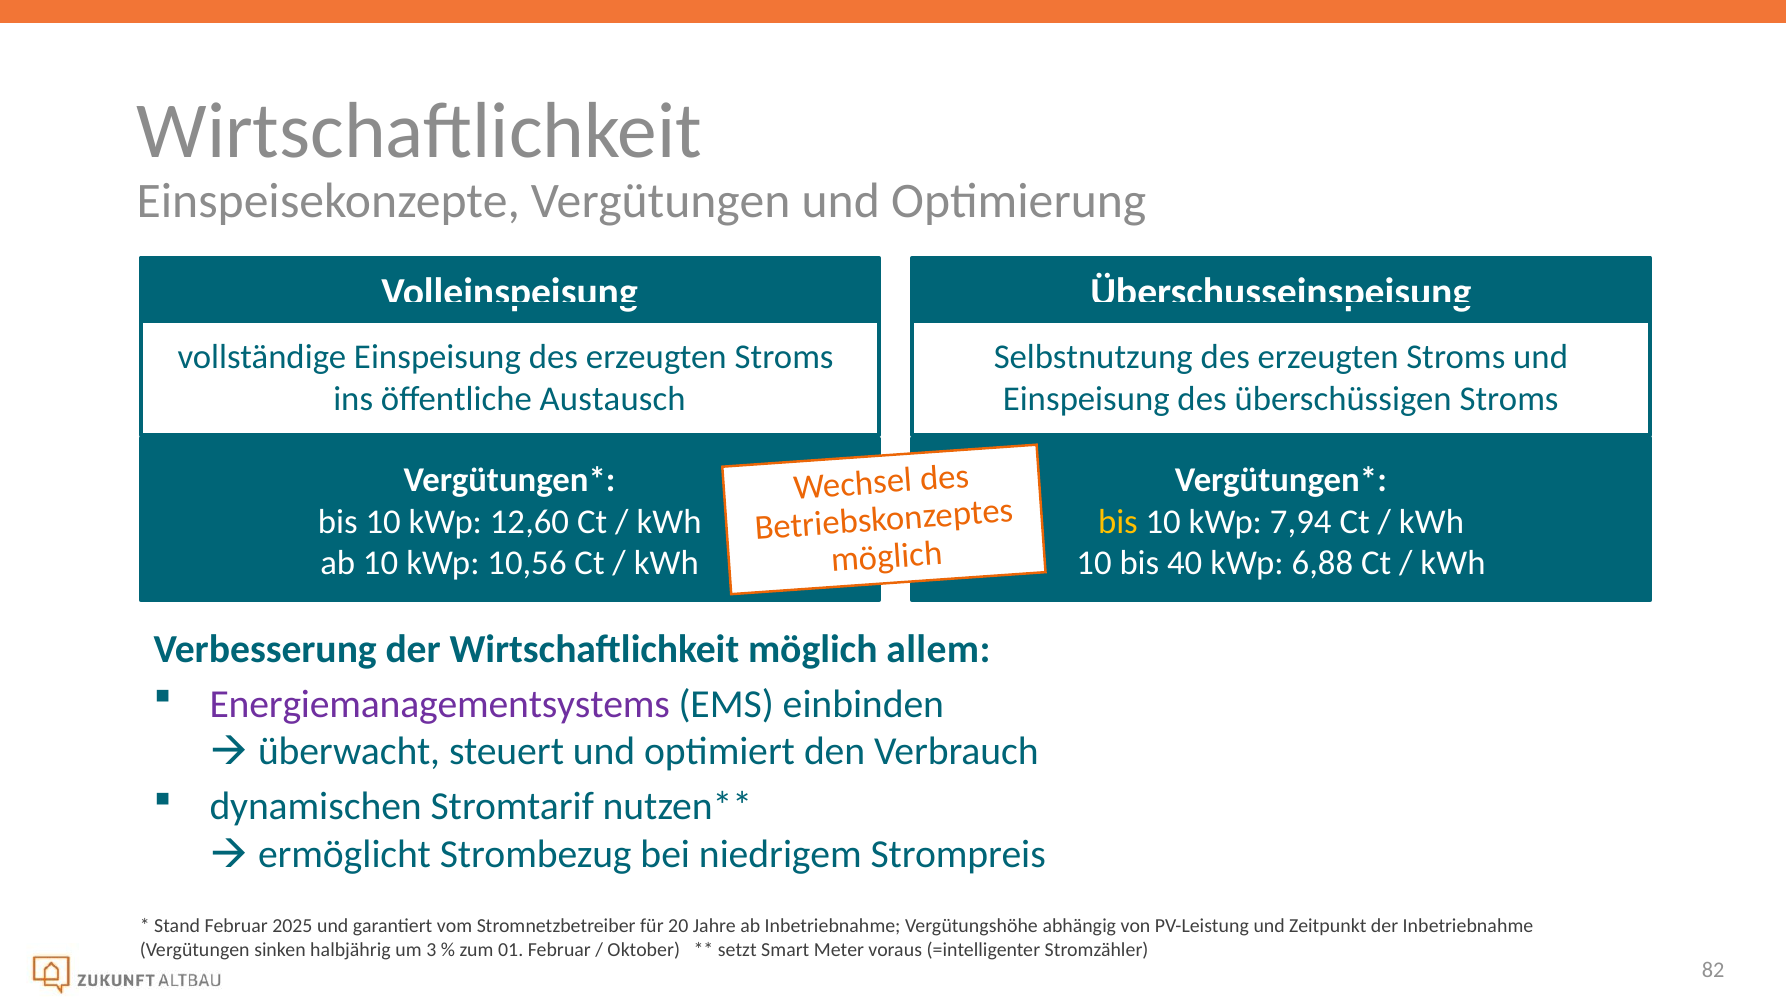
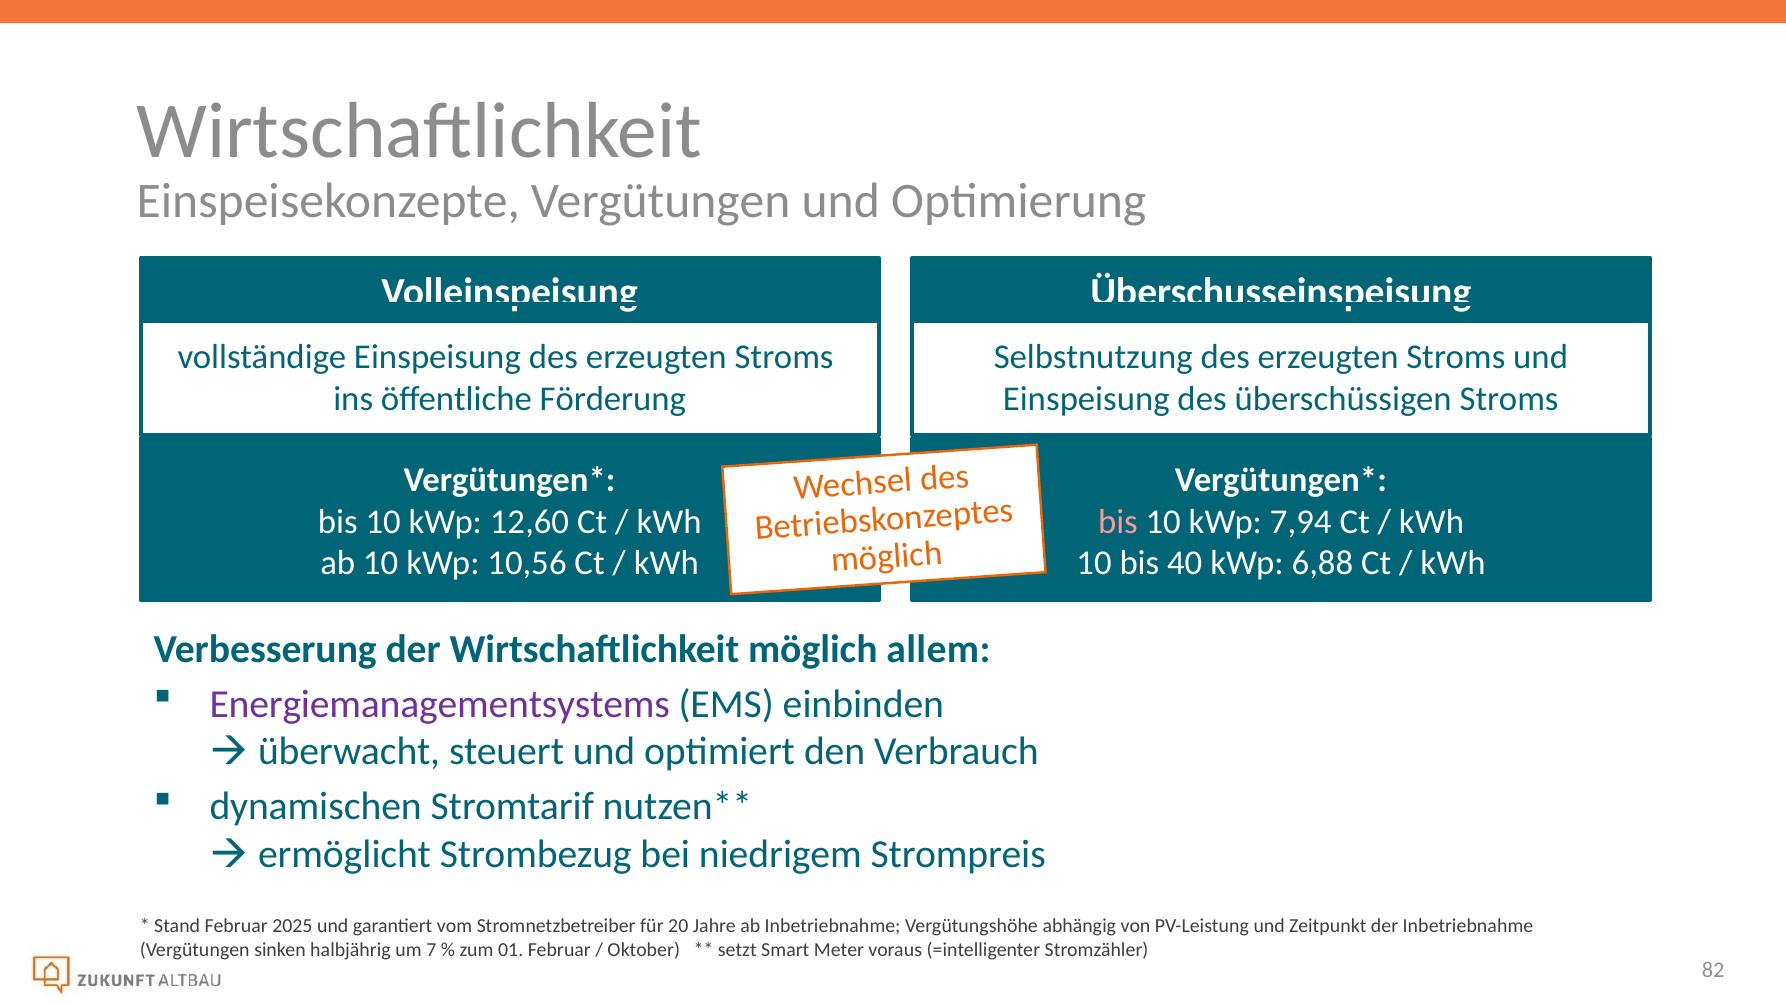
Austausch: Austausch -> Förderung
bis at (1118, 521) colour: yellow -> pink
3: 3 -> 7
